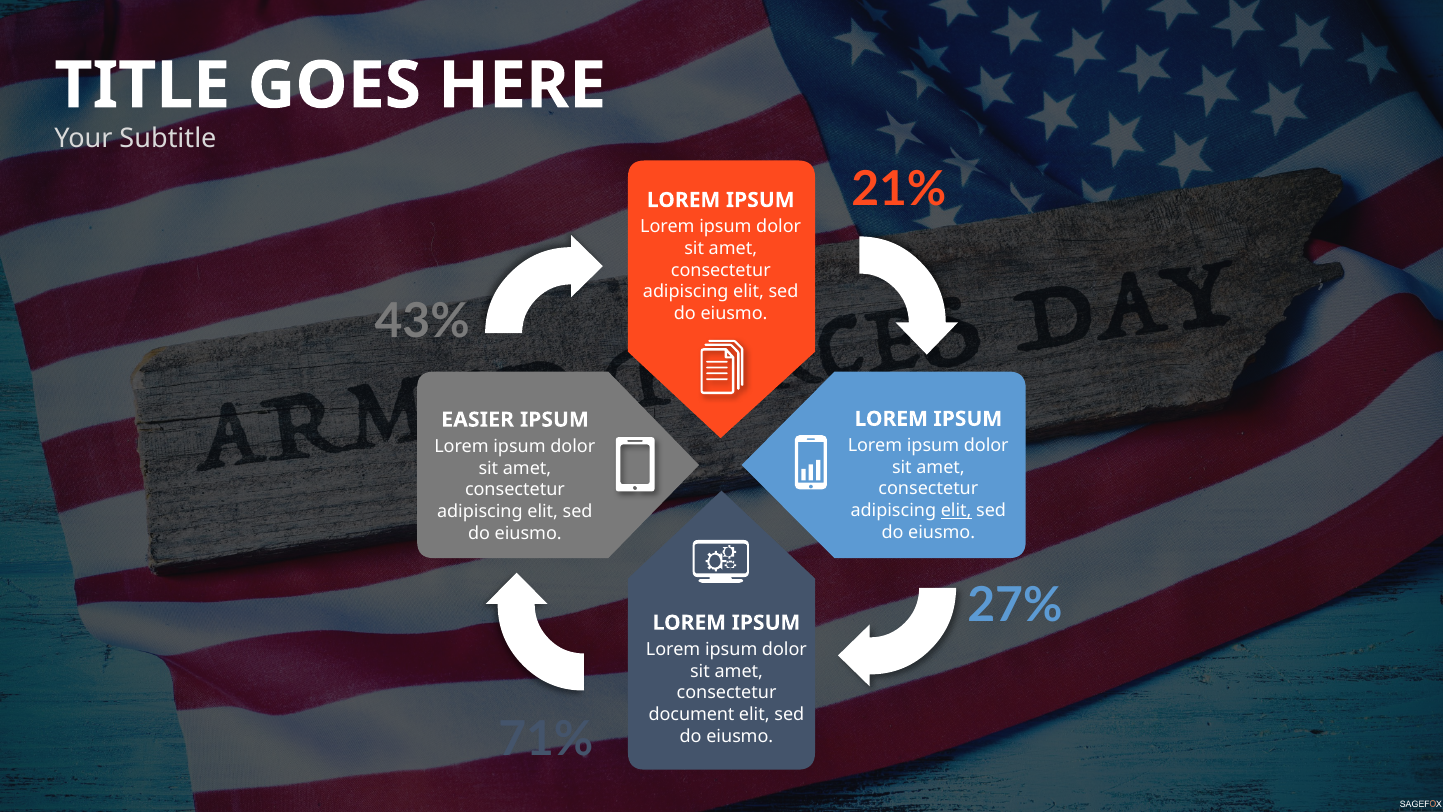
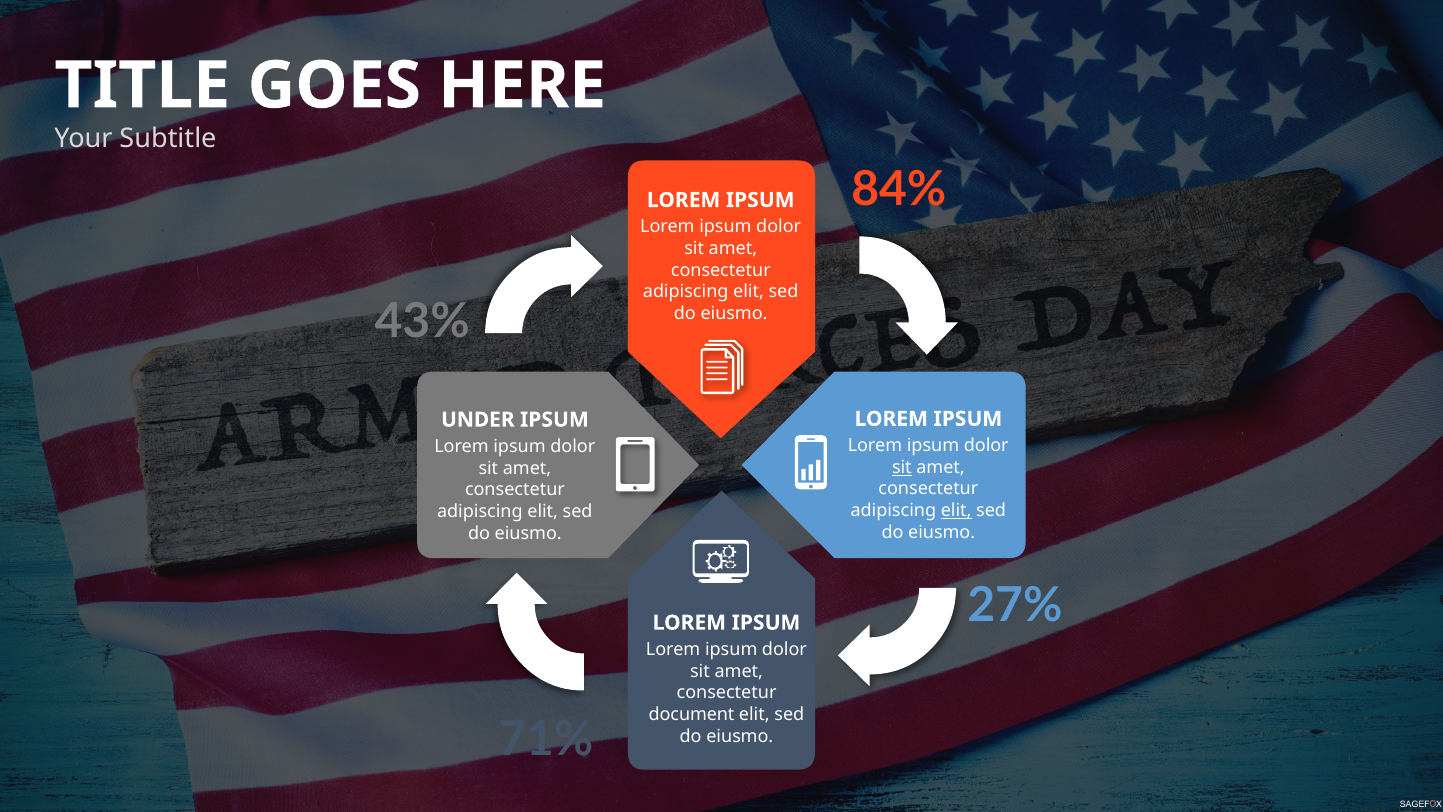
21%: 21% -> 84%
EASIER: EASIER -> UNDER
sit at (902, 467) underline: none -> present
